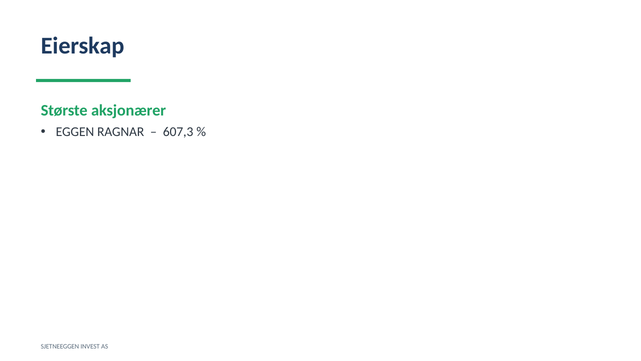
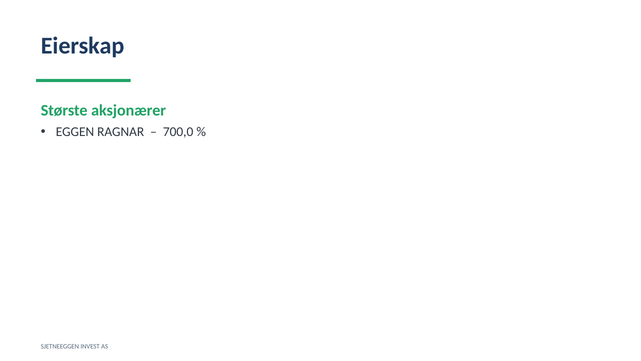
607,3: 607,3 -> 700,0
